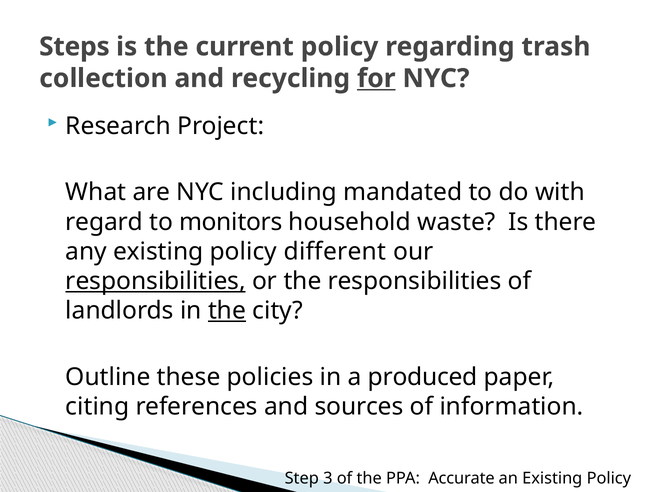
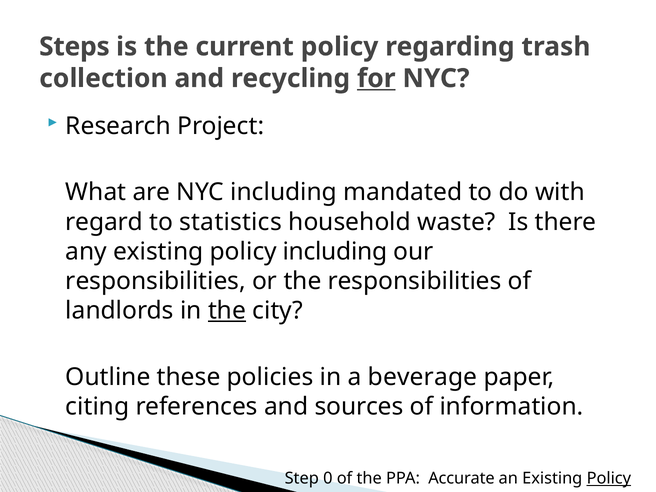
monitors: monitors -> statistics
policy different: different -> including
responsibilities at (156, 281) underline: present -> none
produced: produced -> beverage
3: 3 -> 0
Policy at (609, 479) underline: none -> present
